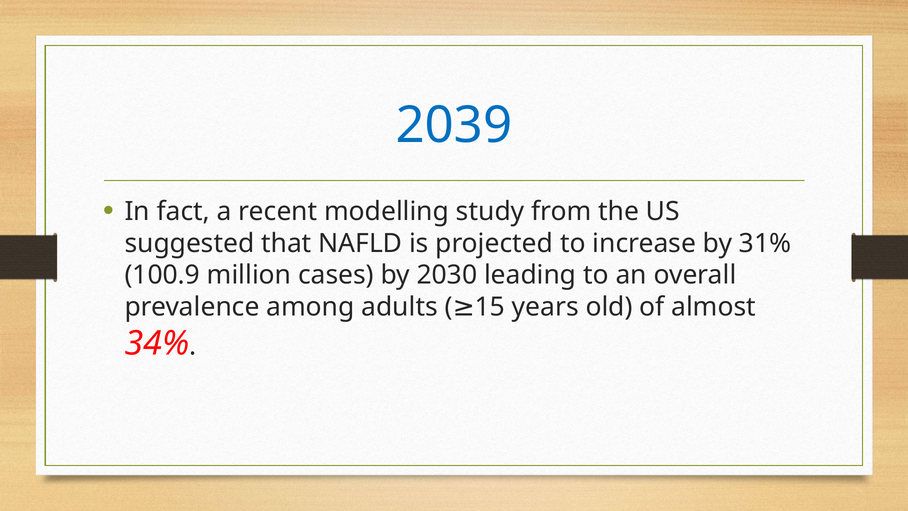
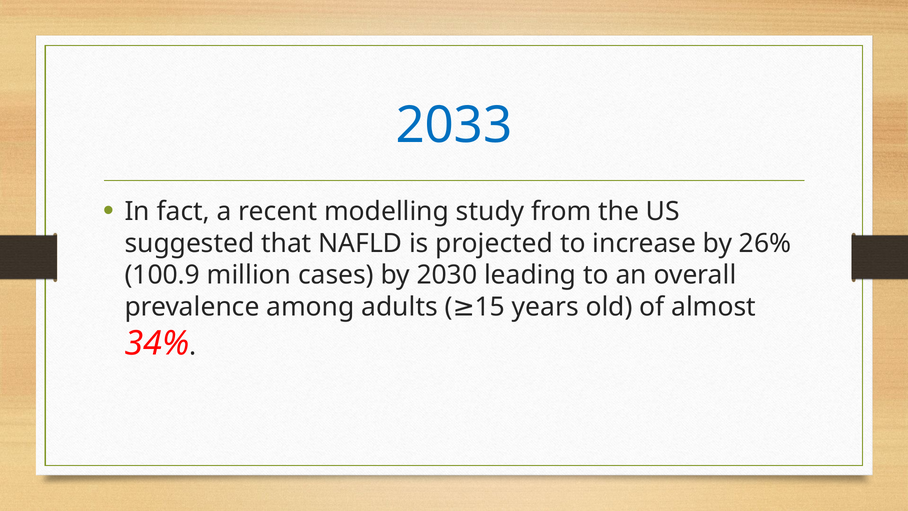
2039: 2039 -> 2033
31%: 31% -> 26%
